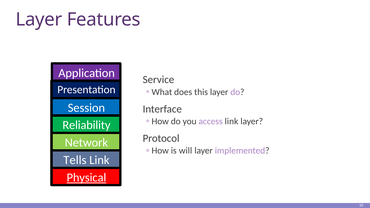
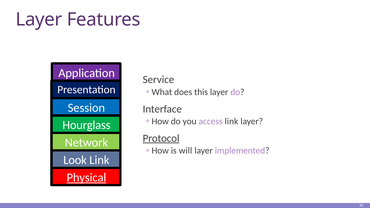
Reliability: Reliability -> Hourglass
Protocol underline: none -> present
Tells: Tells -> Look
